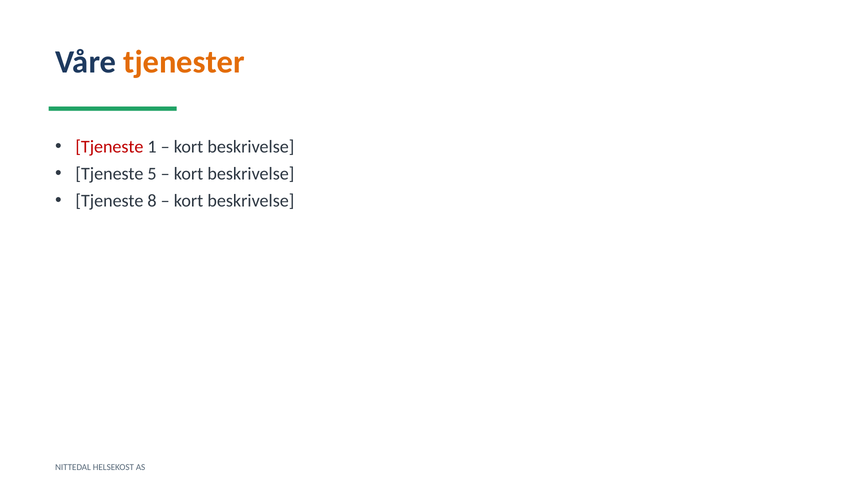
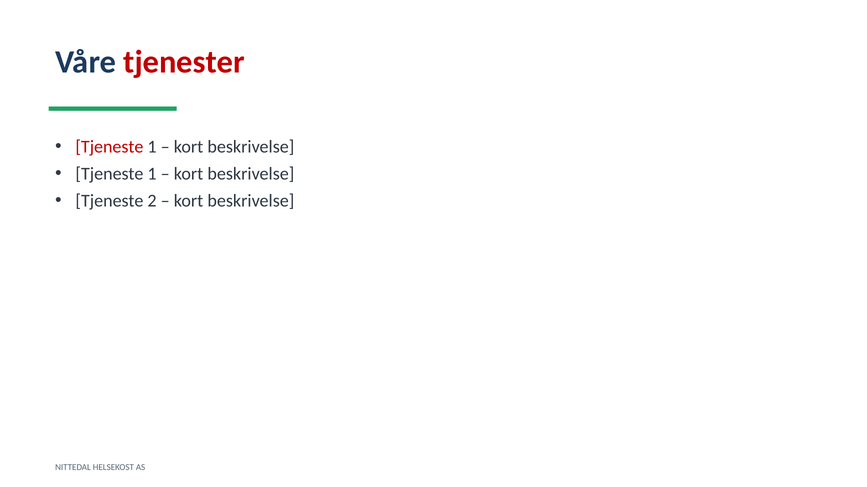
tjenester colour: orange -> red
5 at (152, 174): 5 -> 1
8: 8 -> 2
